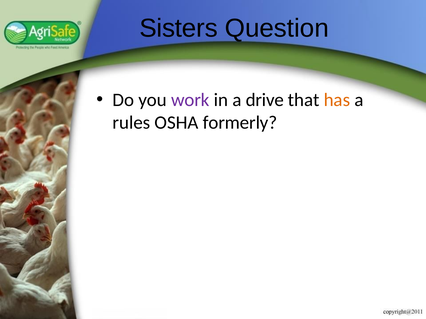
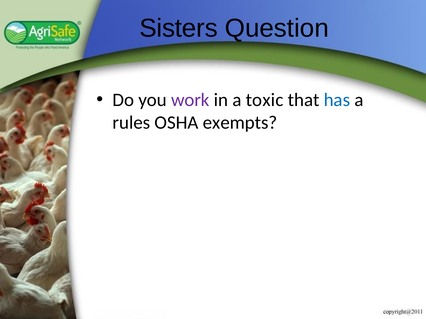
drive: drive -> toxic
has colour: orange -> blue
formerly: formerly -> exempts
